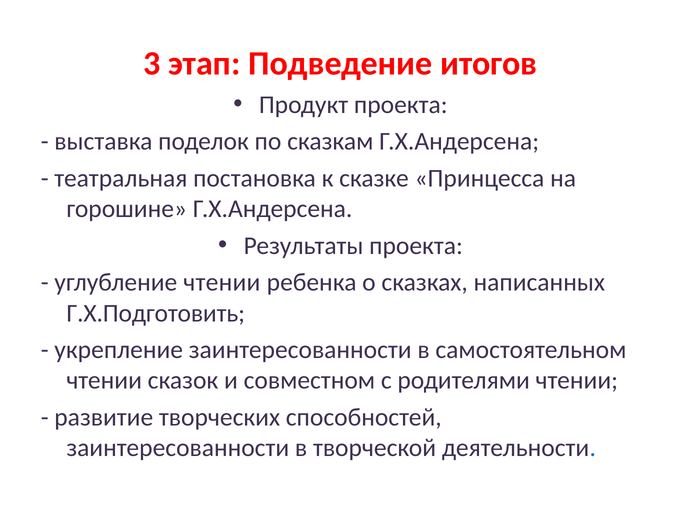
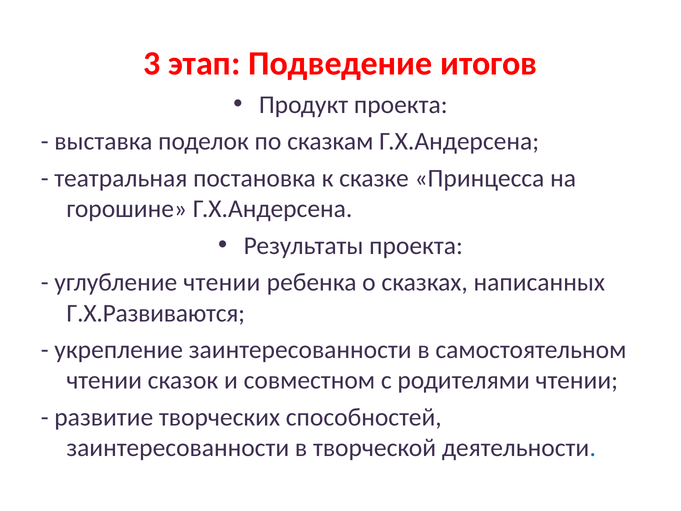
Г.Х.Подготовить: Г.Х.Подготовить -> Г.Х.Развиваются
